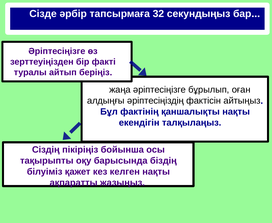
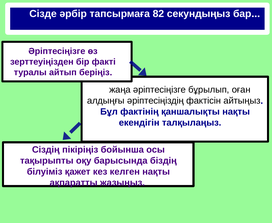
32: 32 -> 82
